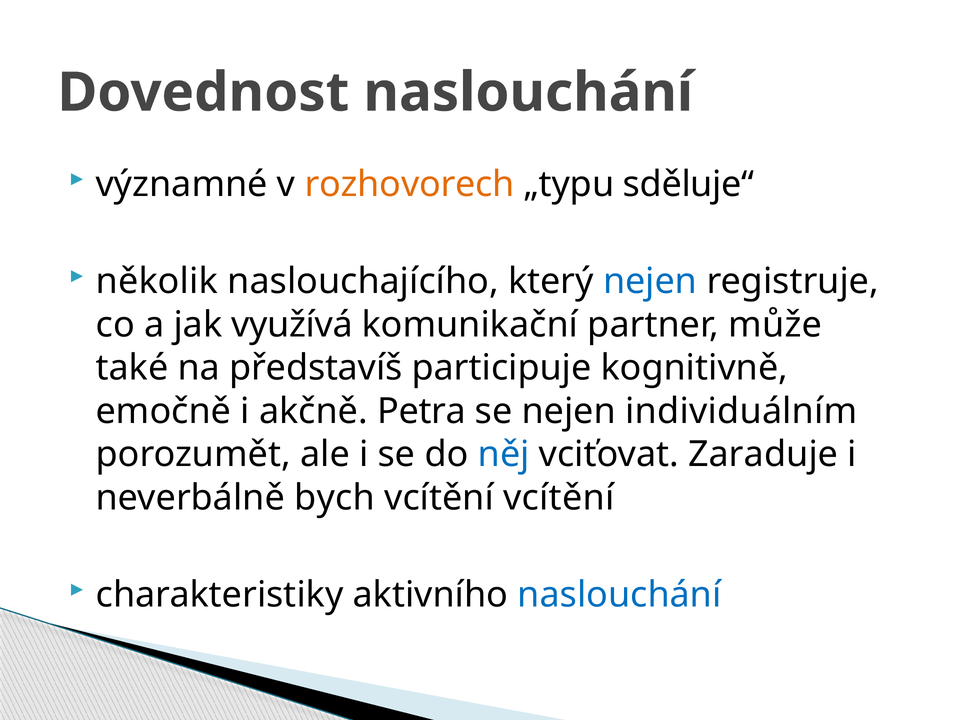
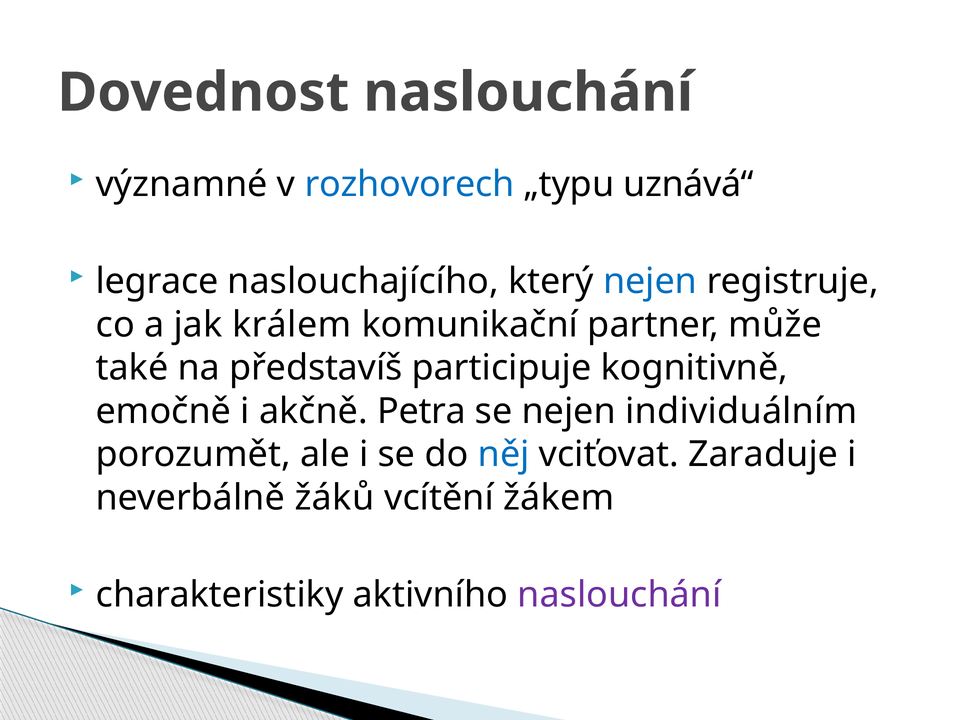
rozhovorech colour: orange -> blue
sděluje“: sděluje“ -> uznává“
několik: několik -> legrace
využívá: využívá -> králem
bych: bych -> žáků
vcítění vcítění: vcítění -> žákem
naslouchání at (619, 594) colour: blue -> purple
